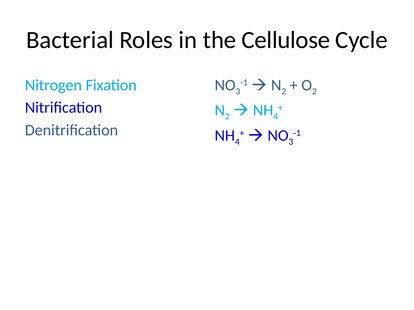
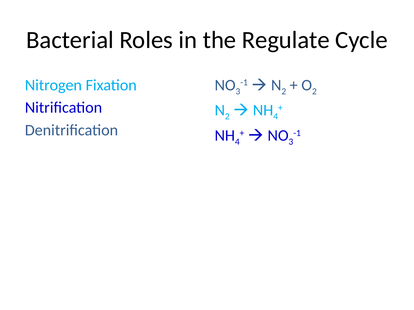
Cellulose: Cellulose -> Regulate
